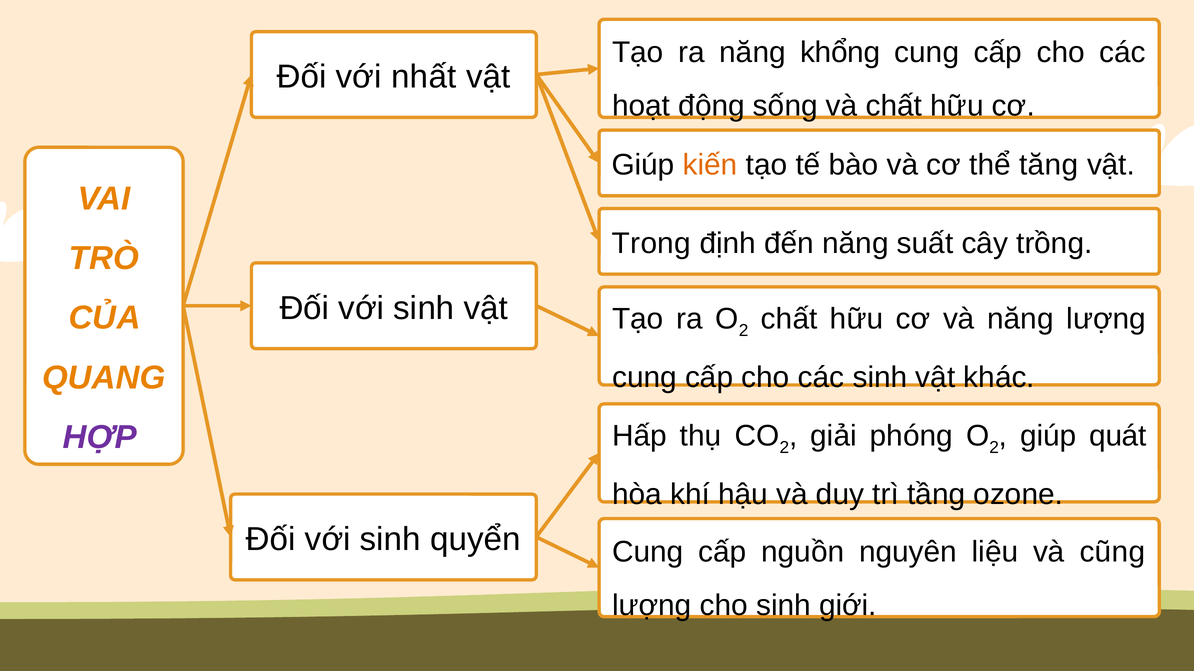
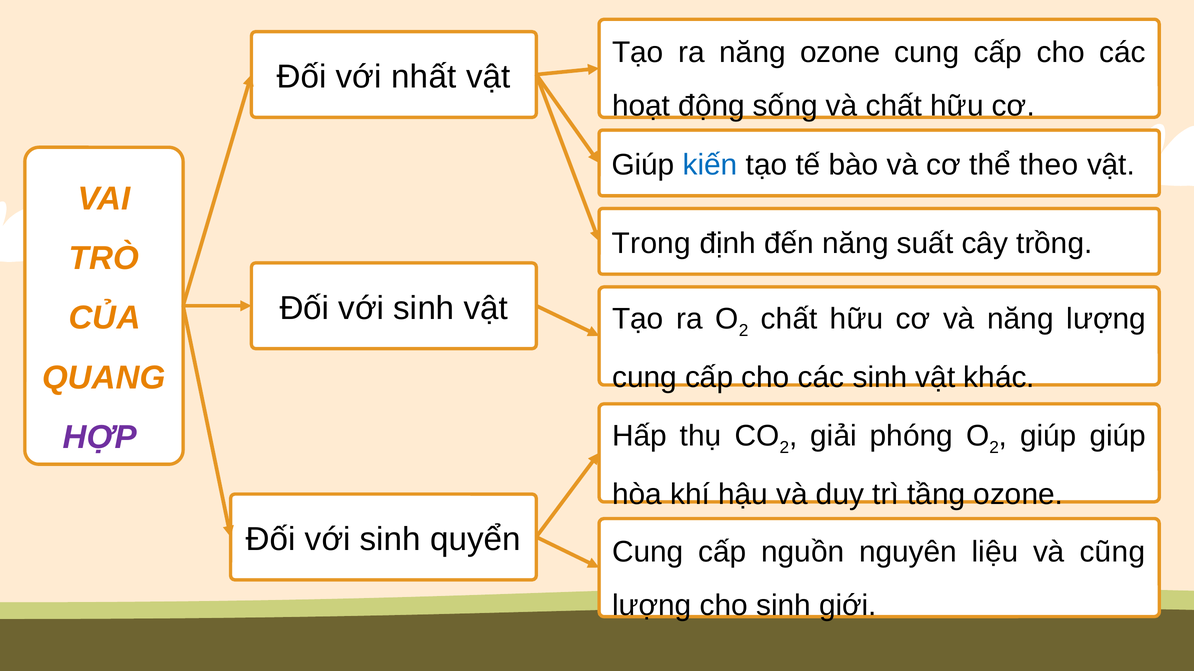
năng khổng: khổng -> ozone
kiến colour: orange -> blue
tăng: tăng -> theo
giúp quát: quát -> giúp
